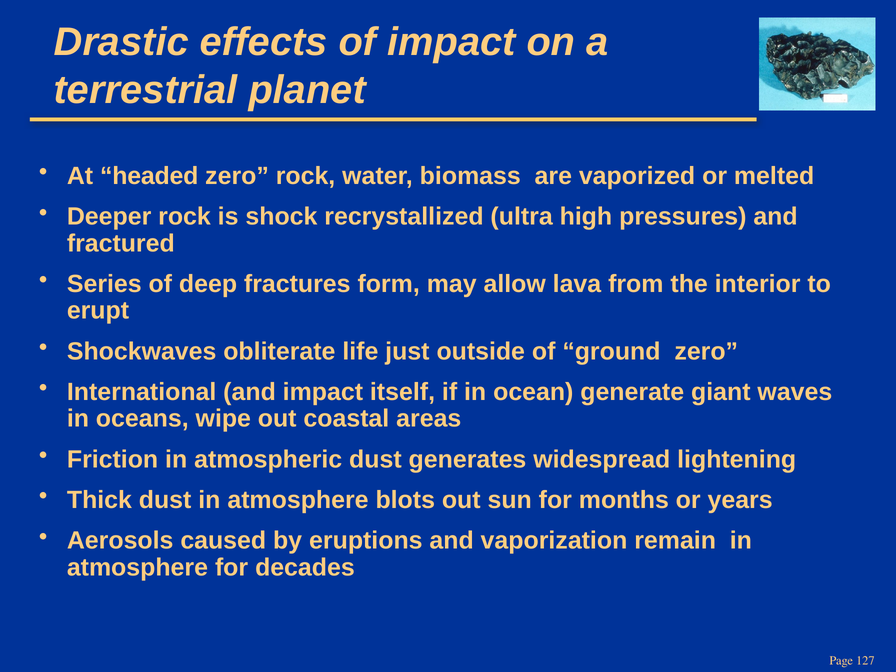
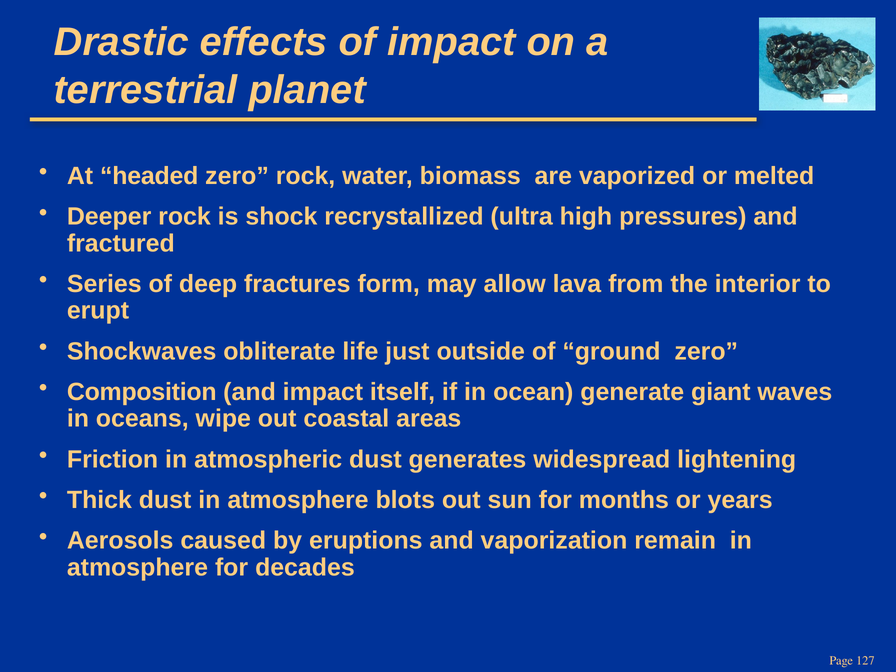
International: International -> Composition
